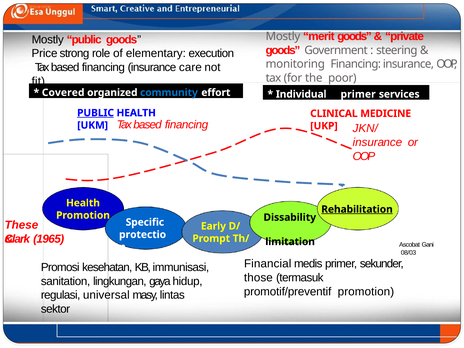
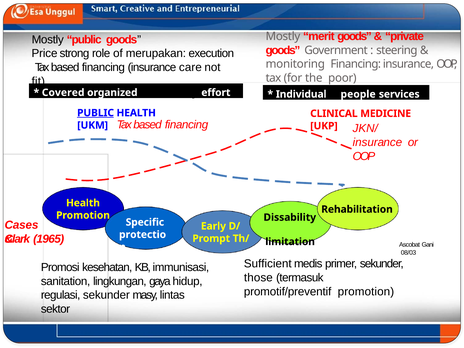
elementary: elementary -> merupakan
community colour: blue -> black
Individual primer: primer -> people
Rehabilitation underline: present -> none
These: These -> Cases
Financial: Financial -> Sufficient
regulasi universal: universal -> sekunder
